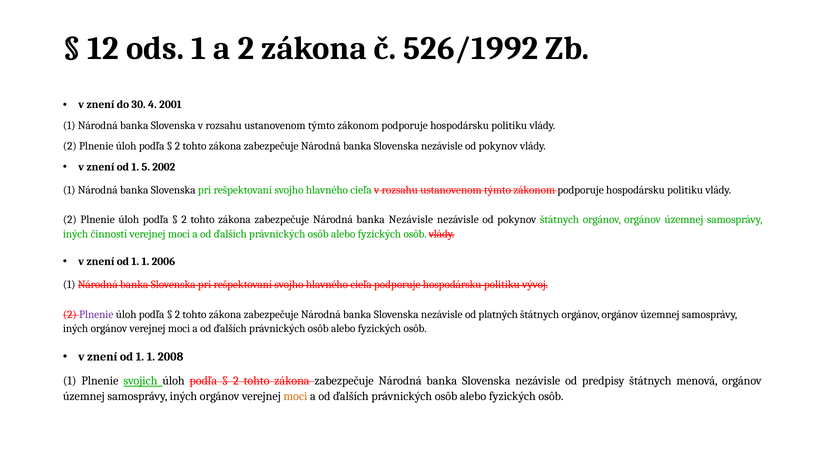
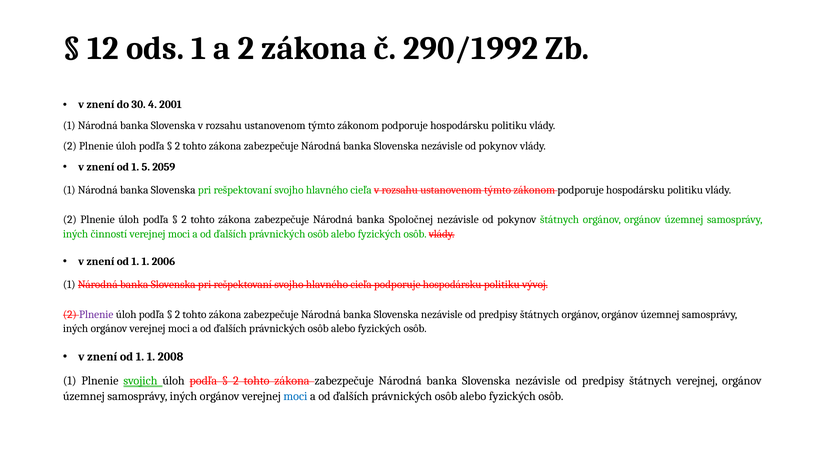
526/1992: 526/1992 -> 290/1992
2002: 2002 -> 2059
banka Nezávisle: Nezávisle -> Spoločnej
platných at (498, 314): platných -> predpisy
štátnych menová: menová -> verejnej
moci at (295, 396) colour: orange -> blue
